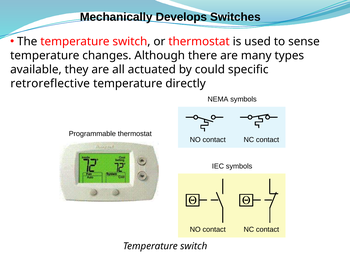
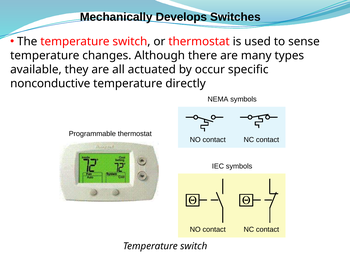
could: could -> occur
retroreflective: retroreflective -> nonconductive
